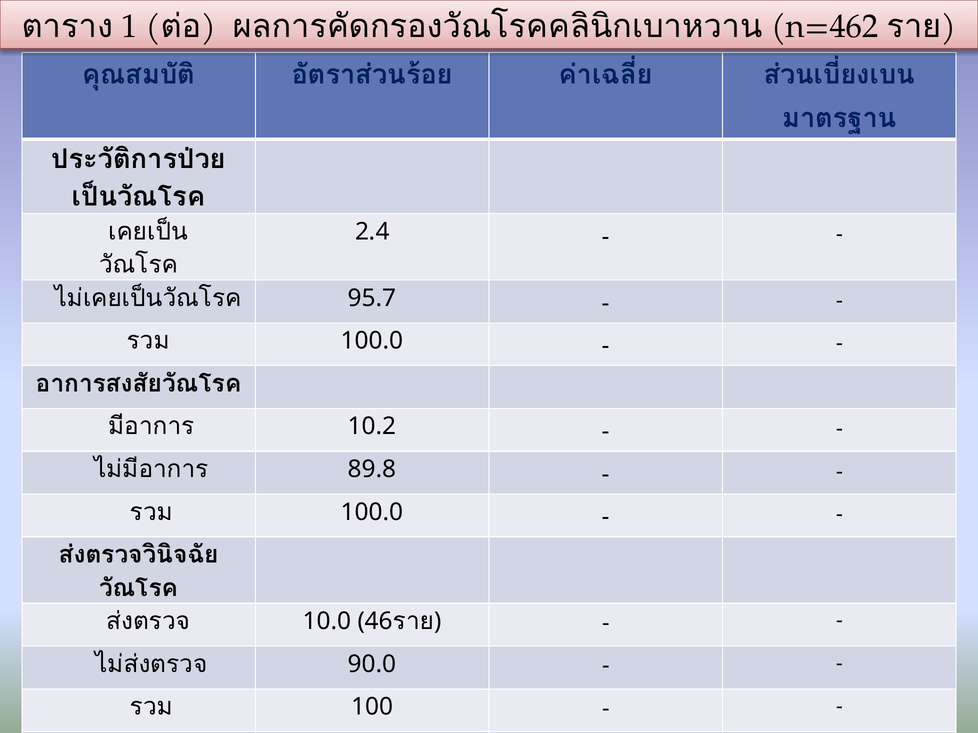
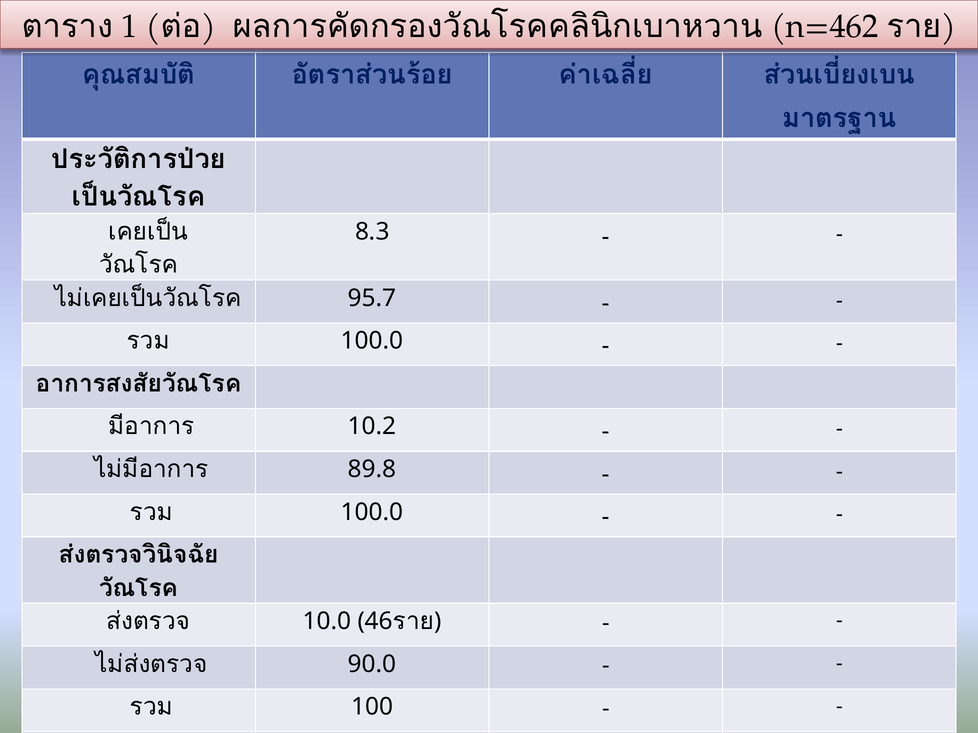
2.4: 2.4 -> 8.3
